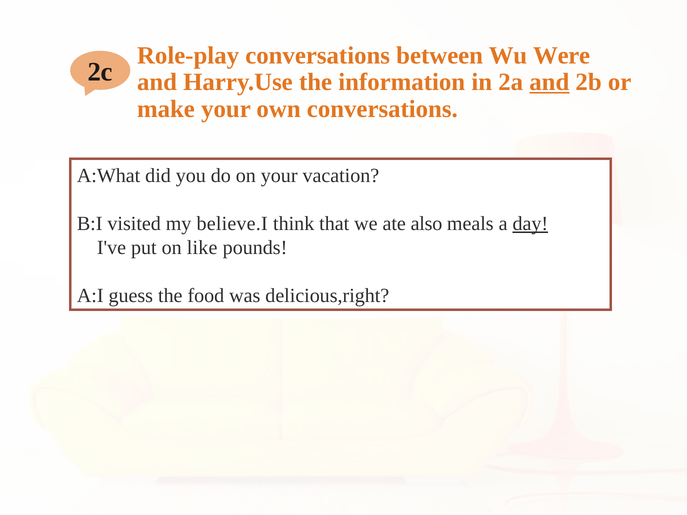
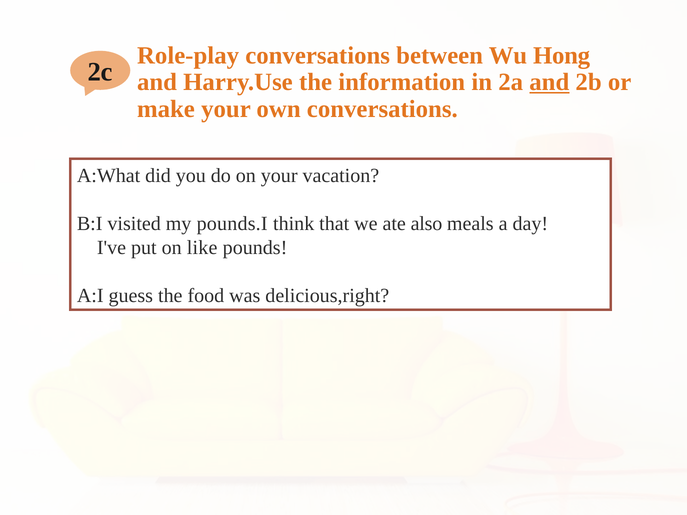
Were: Were -> Hong
believe.I: believe.I -> pounds.I
day underline: present -> none
